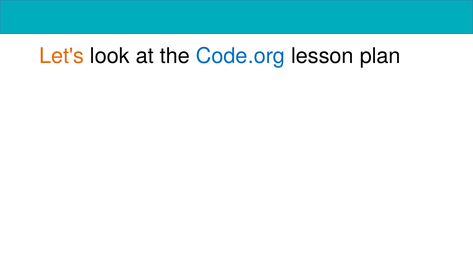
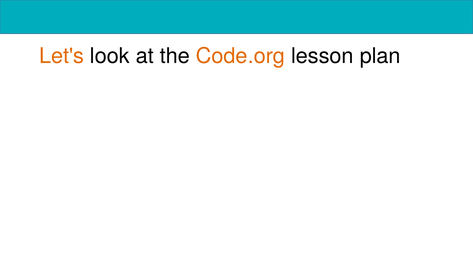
Code.org colour: blue -> orange
